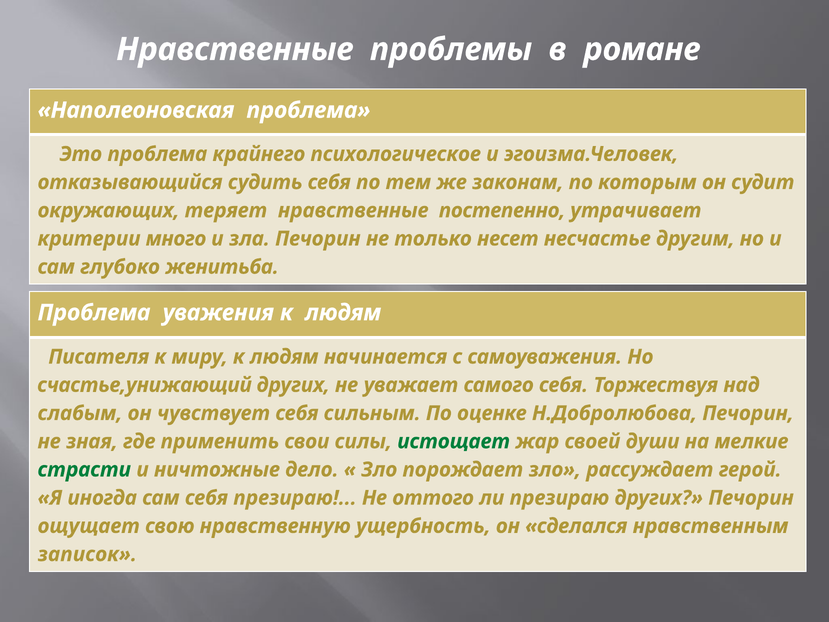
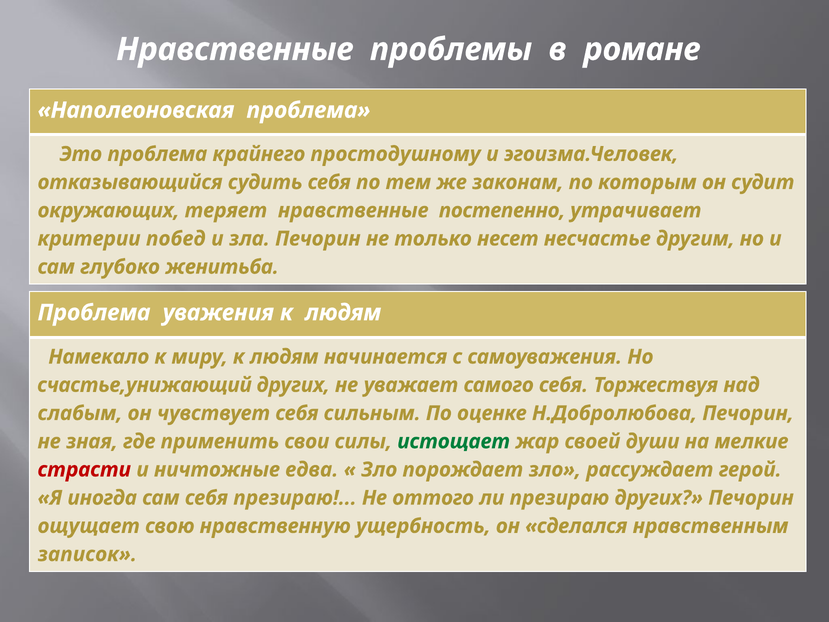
психологическое: психологическое -> простодушному
много: много -> побед
Писателя: Писателя -> Намекало
страсти colour: green -> red
дело: дело -> едва
